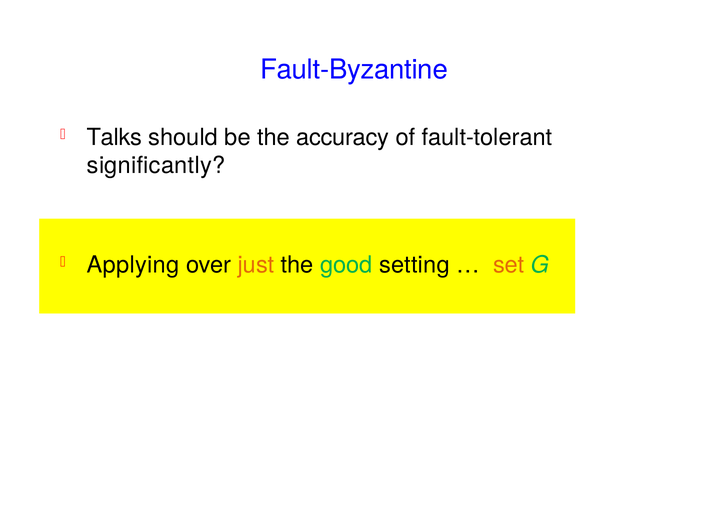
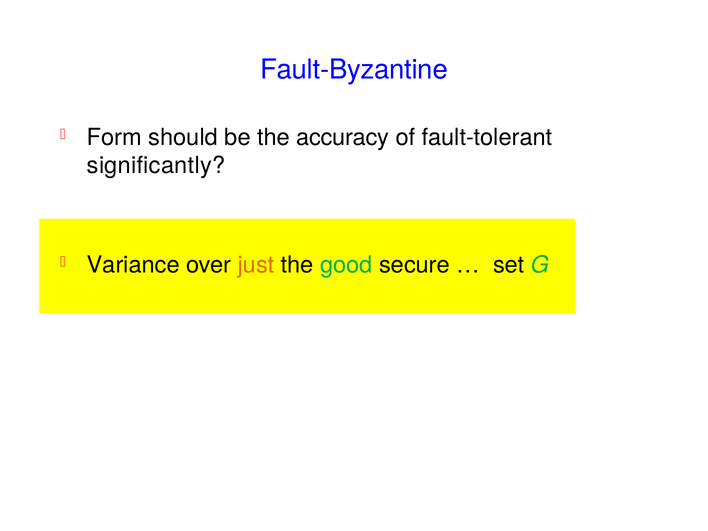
Talks: Talks -> Form
Applying: Applying -> Variance
setting: setting -> secure
set colour: orange -> black
